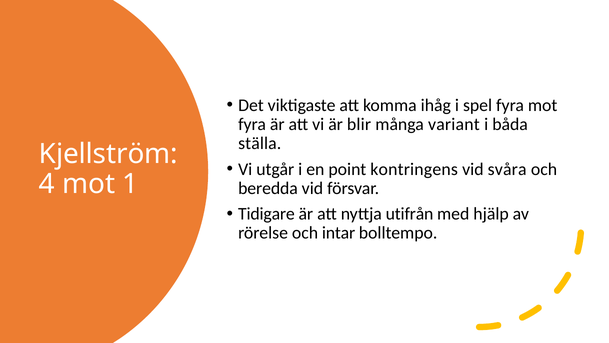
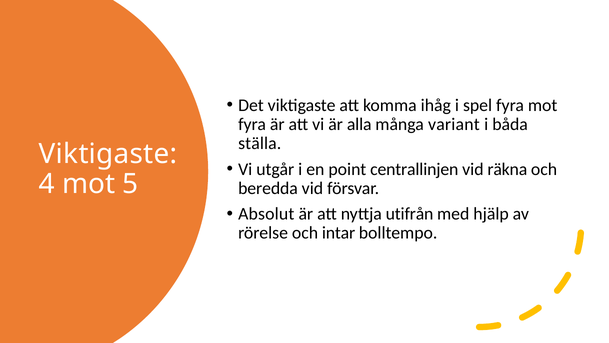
blir: blir -> alla
Kjellström at (108, 154): Kjellström -> Viktigaste
kontringens: kontringens -> centrallinjen
svåra: svåra -> räkna
1: 1 -> 5
Tidigare: Tidigare -> Absolut
